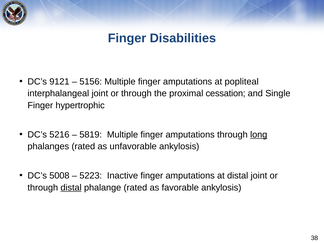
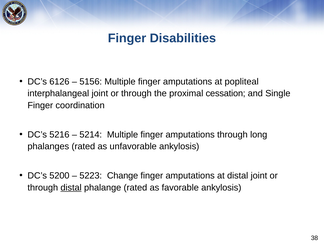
9121: 9121 -> 6126
hypertrophic: hypertrophic -> coordination
5819: 5819 -> 5214
long underline: present -> none
5008: 5008 -> 5200
Inactive: Inactive -> Change
